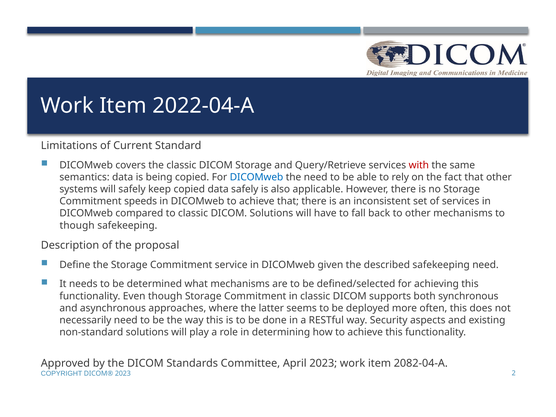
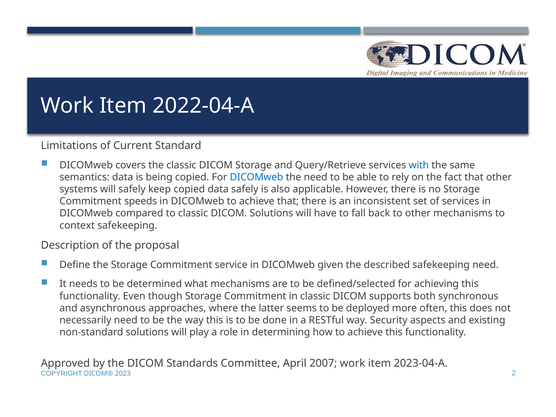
with colour: red -> blue
though at (77, 225): though -> context
April 2023: 2023 -> 2007
2082-04-A: 2082-04-A -> 2023-04-A
